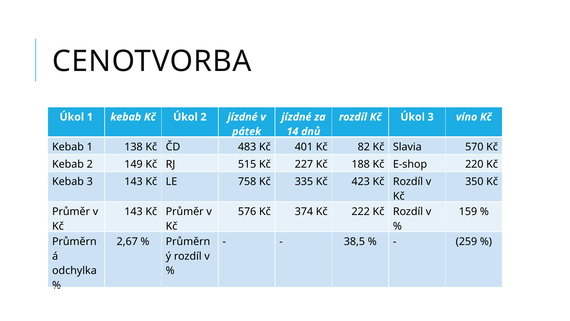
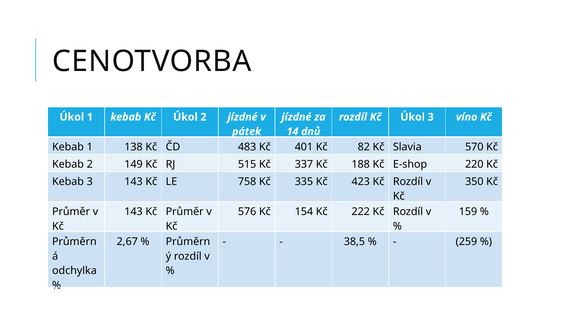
227: 227 -> 337
374: 374 -> 154
